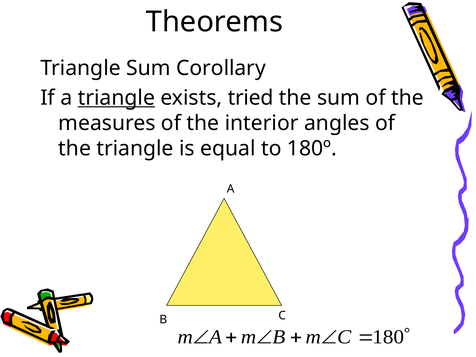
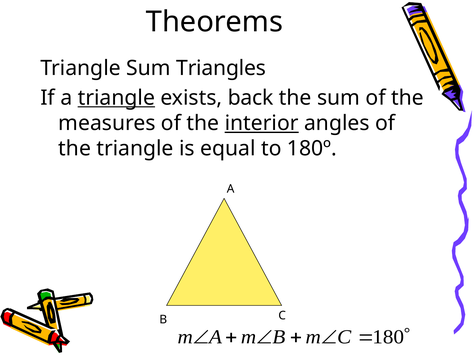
Corollary: Corollary -> Triangles
tried: tried -> back
interior underline: none -> present
